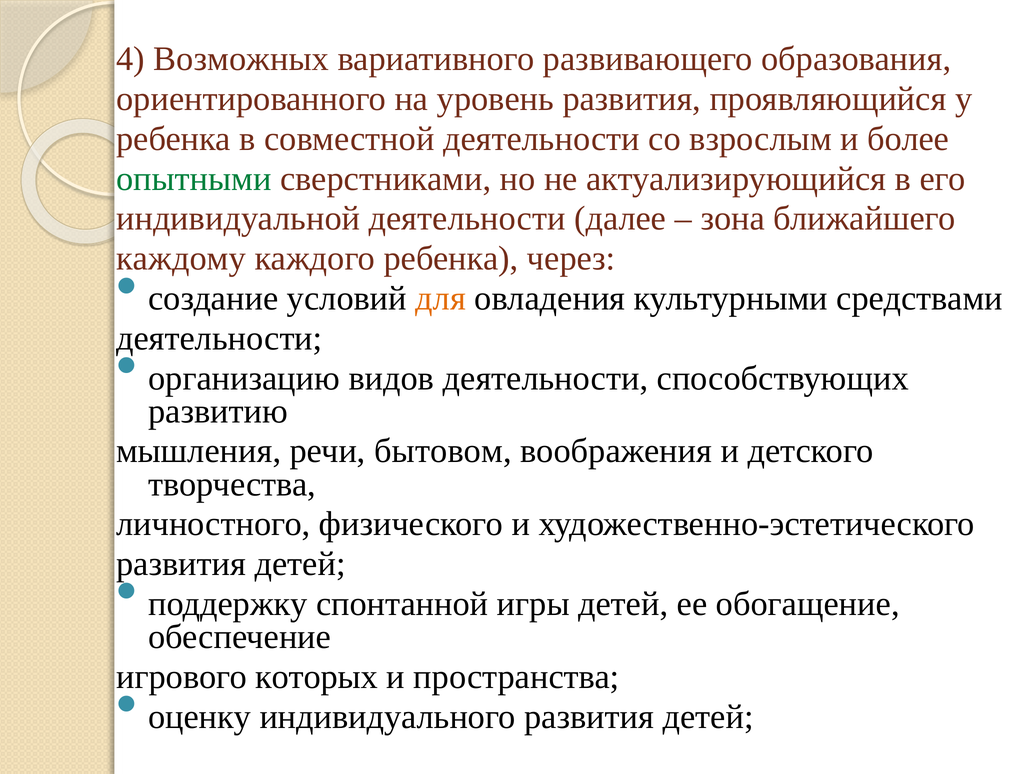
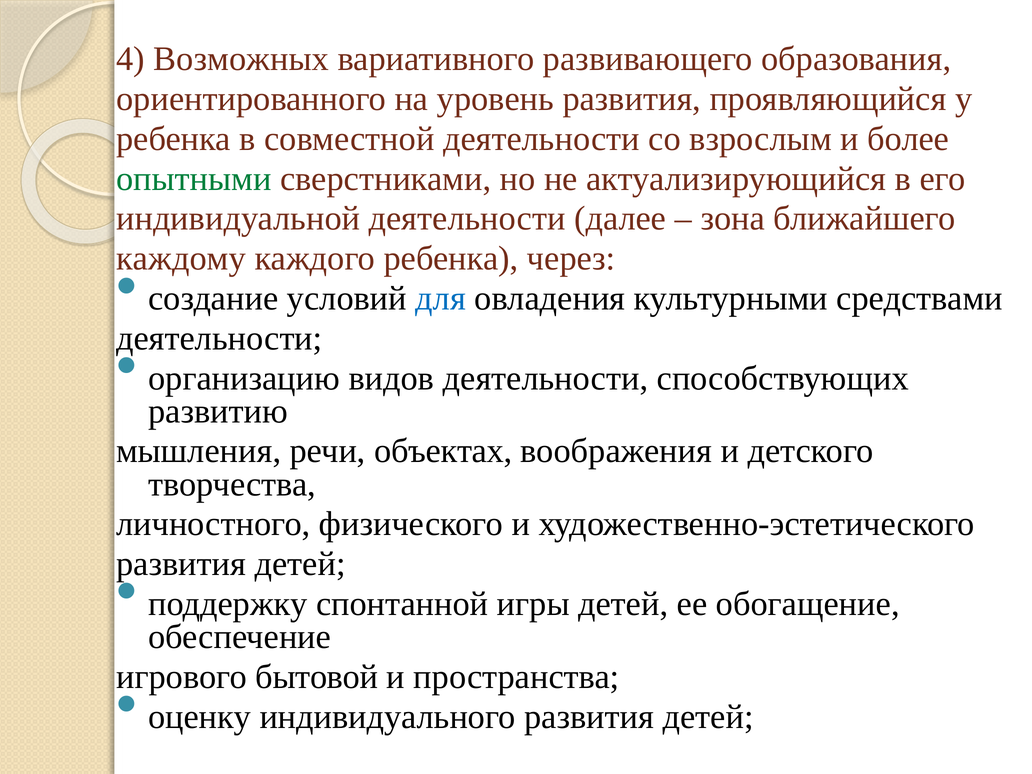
для colour: orange -> blue
бытовом: бытовом -> объектах
которых: которых -> бытовой
